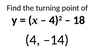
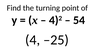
18: 18 -> 54
–14: –14 -> –25
